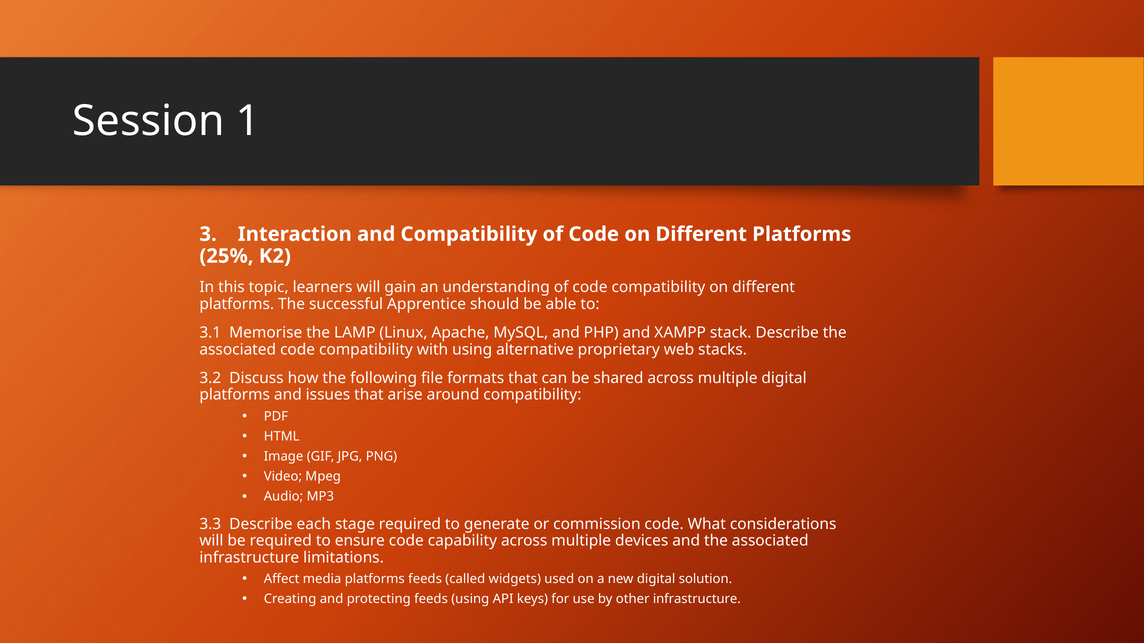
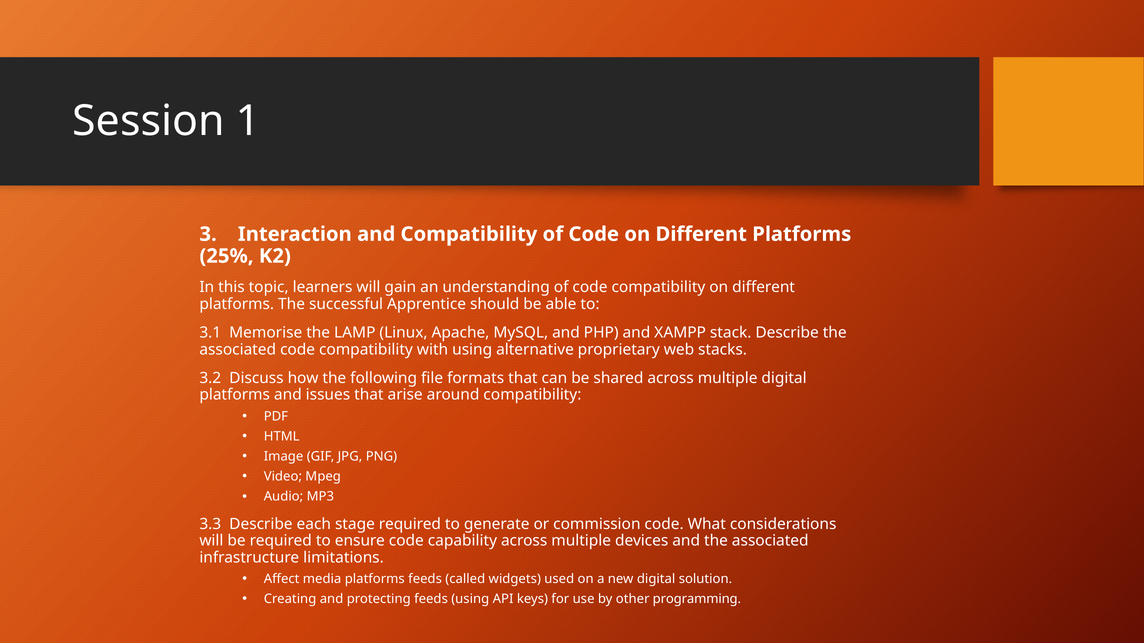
other infrastructure: infrastructure -> programming
